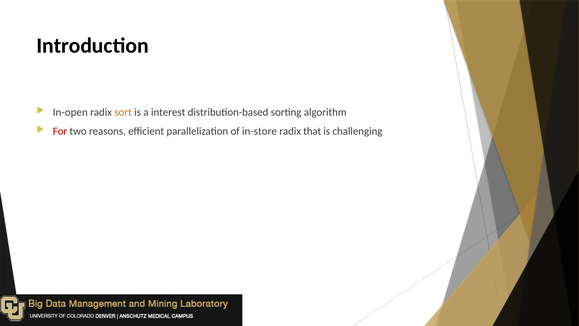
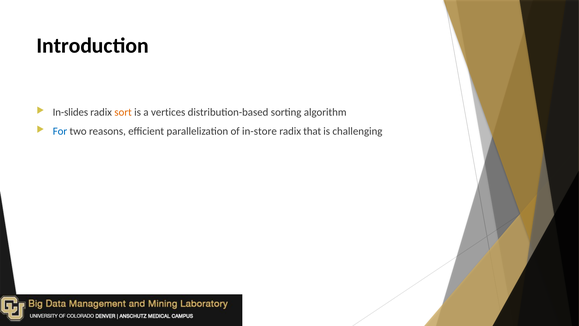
In-open: In-open -> In-slides
interest: interest -> vertices
For colour: red -> blue
